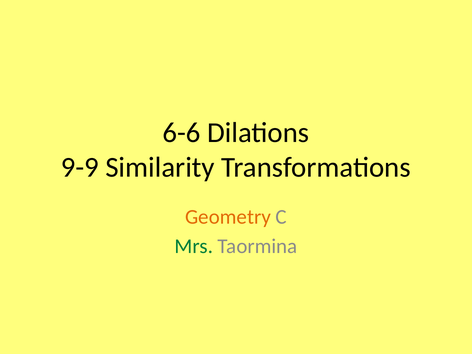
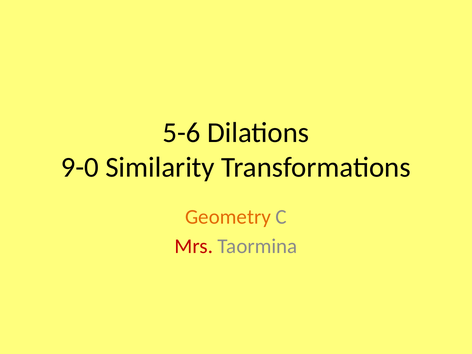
6-6: 6-6 -> 5-6
9-9: 9-9 -> 9-0
Mrs colour: green -> red
